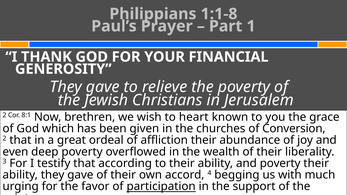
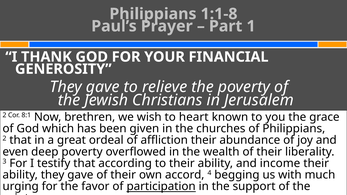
of Conversion: Conversion -> Philippians
and poverty: poverty -> income
